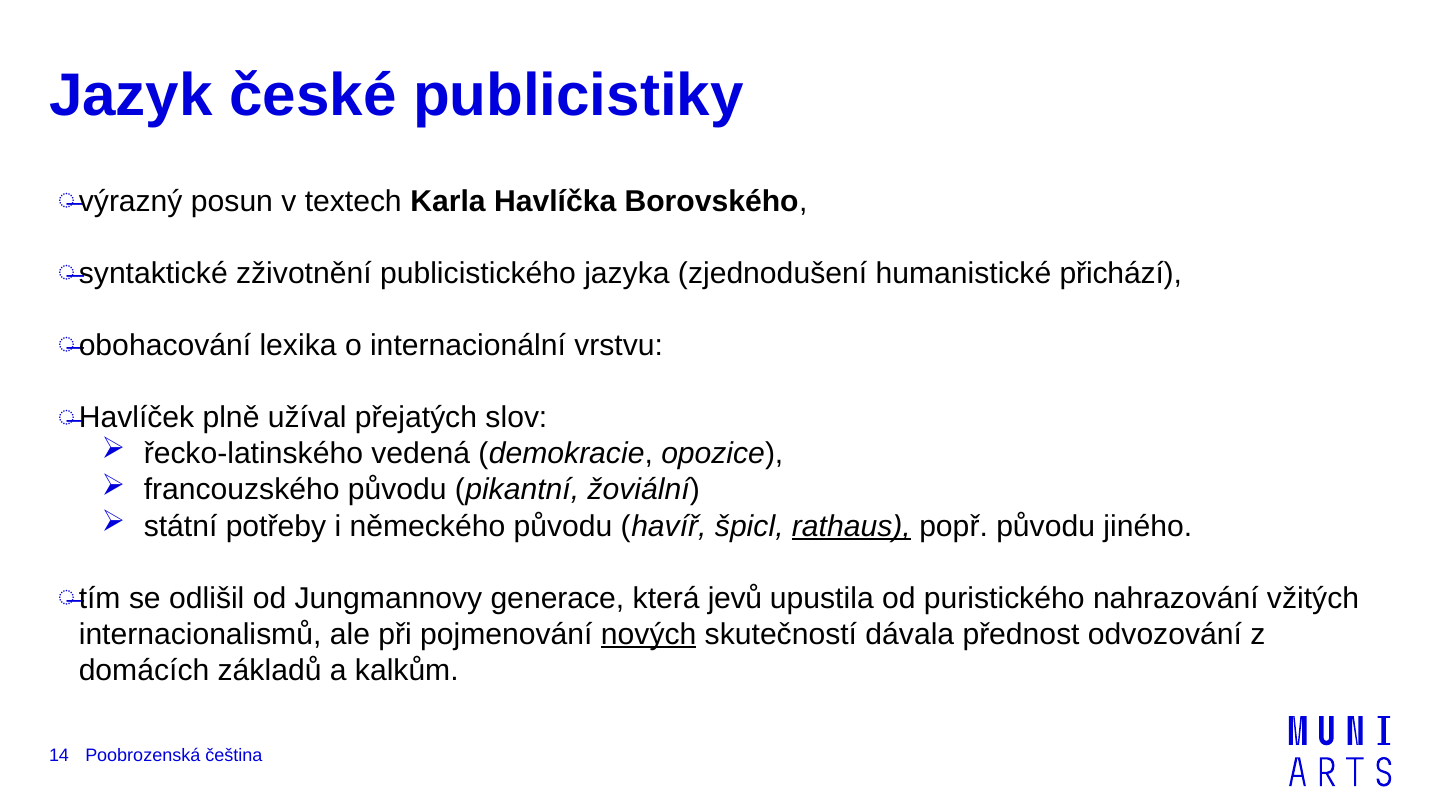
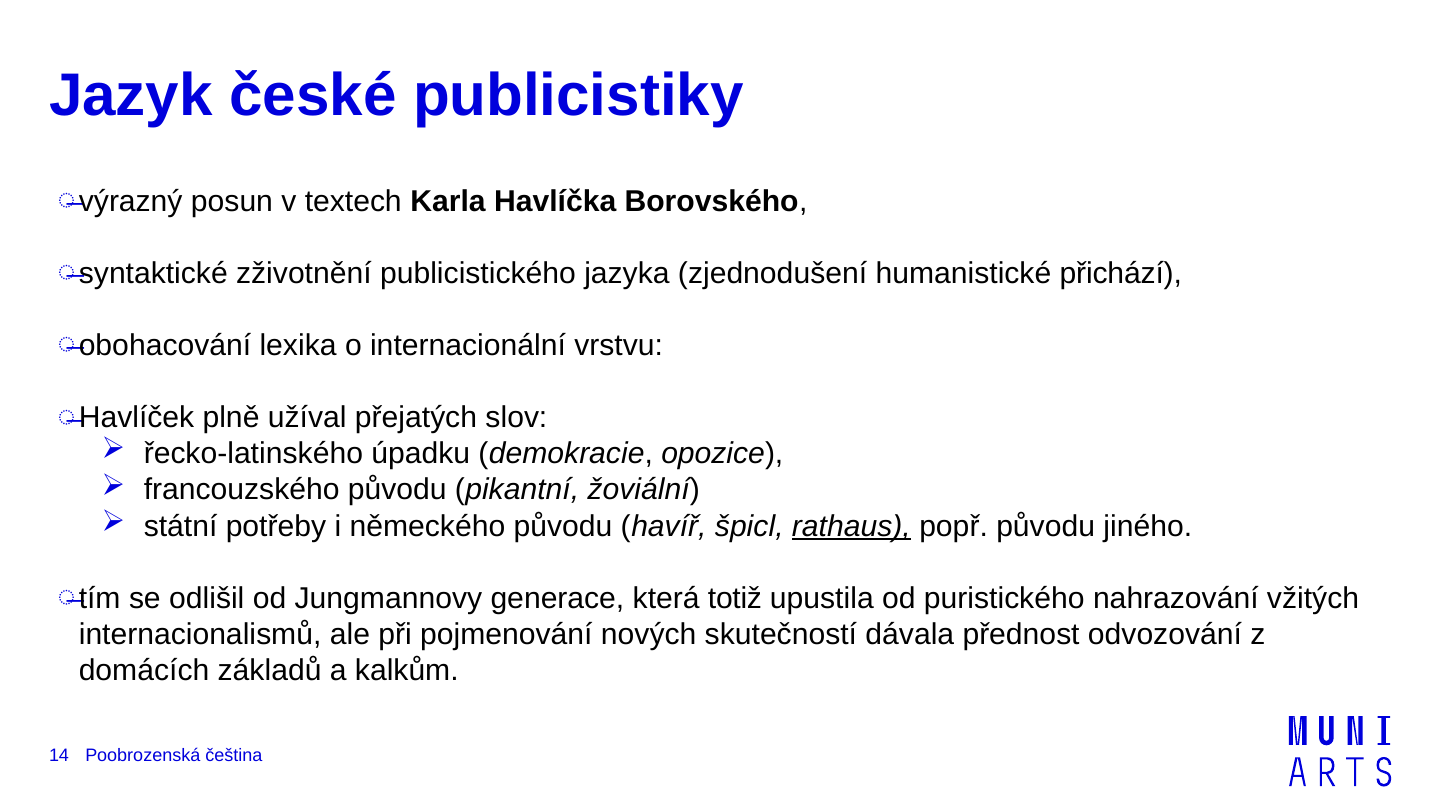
vedená: vedená -> úpadku
jevů: jevů -> totiž
nových underline: present -> none
